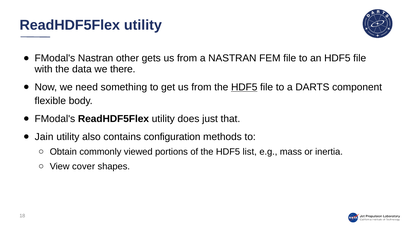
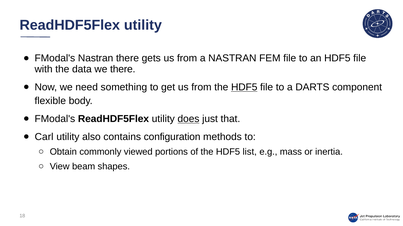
Nastran other: other -> there
does underline: none -> present
Jain: Jain -> Carl
cover: cover -> beam
